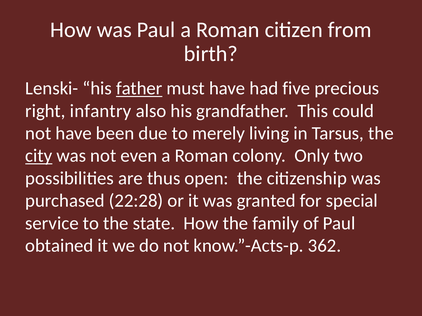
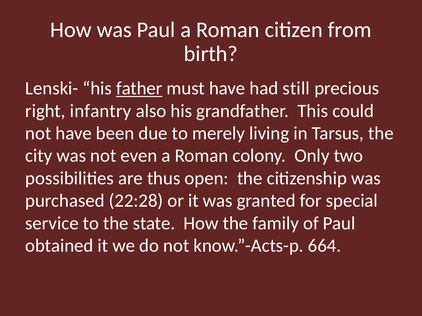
five: five -> still
city underline: present -> none
362: 362 -> 664
